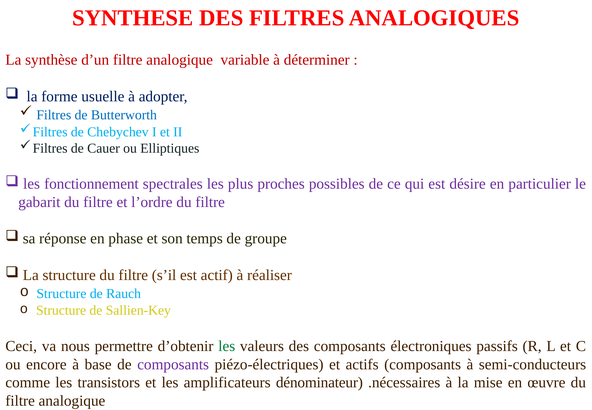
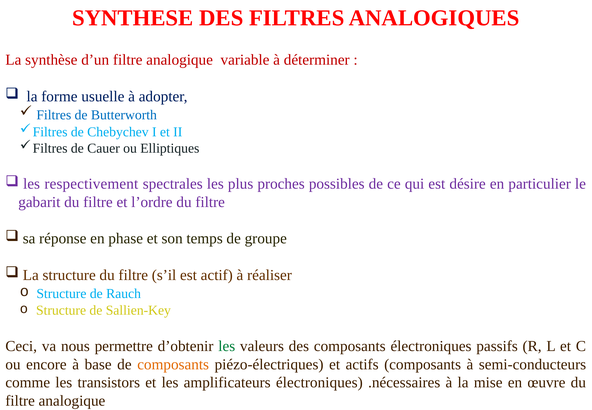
fonctionnement: fonctionnement -> respectivement
composants at (173, 364) colour: purple -> orange
amplificateurs dénominateur: dénominateur -> électroniques
